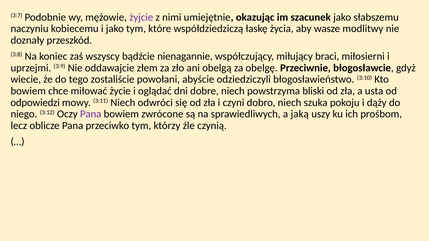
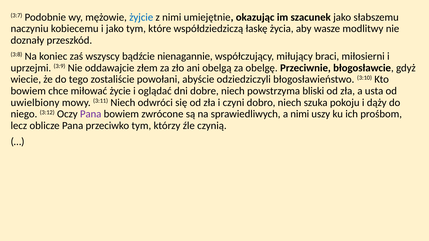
żyjcie colour: purple -> blue
odpowiedzi: odpowiedzi -> uwielbiony
a jaką: jaką -> nimi
